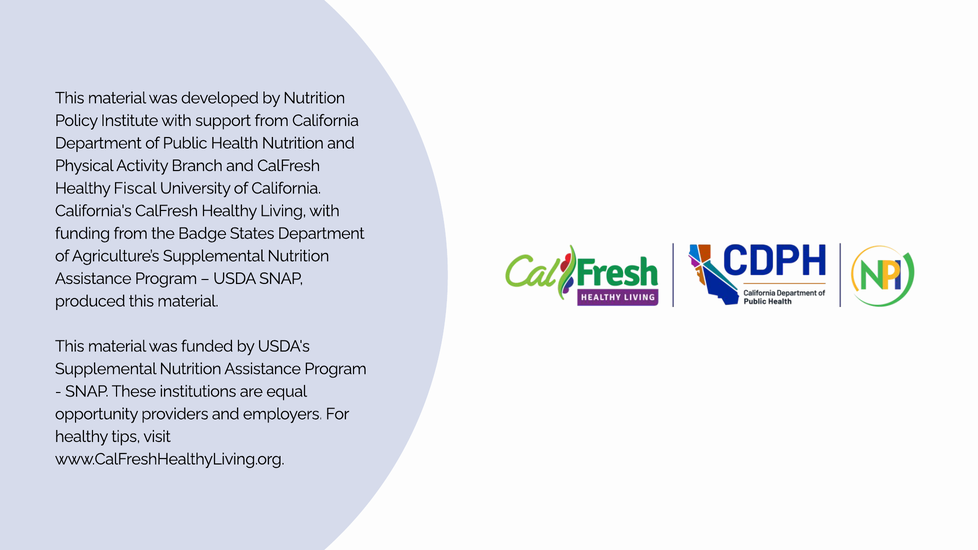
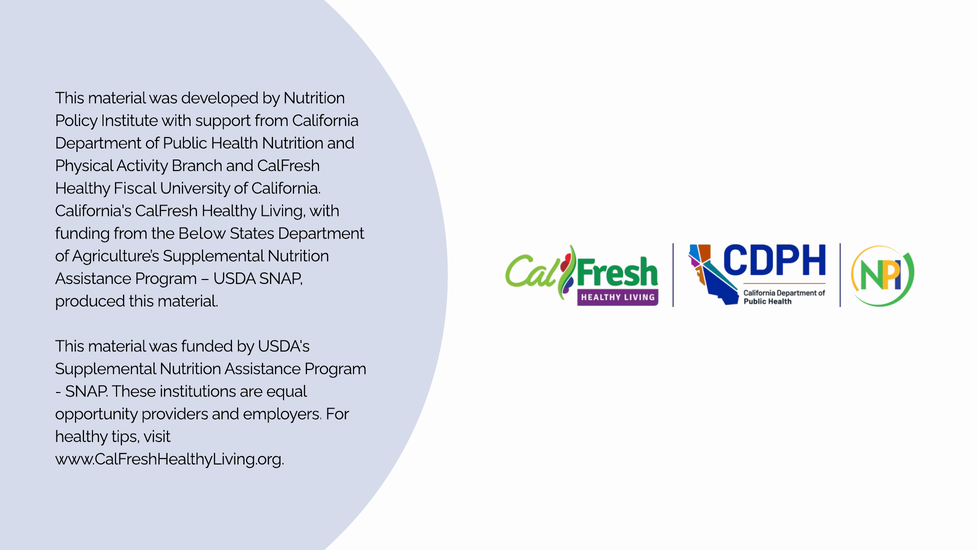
Badge: Badge -> Below
